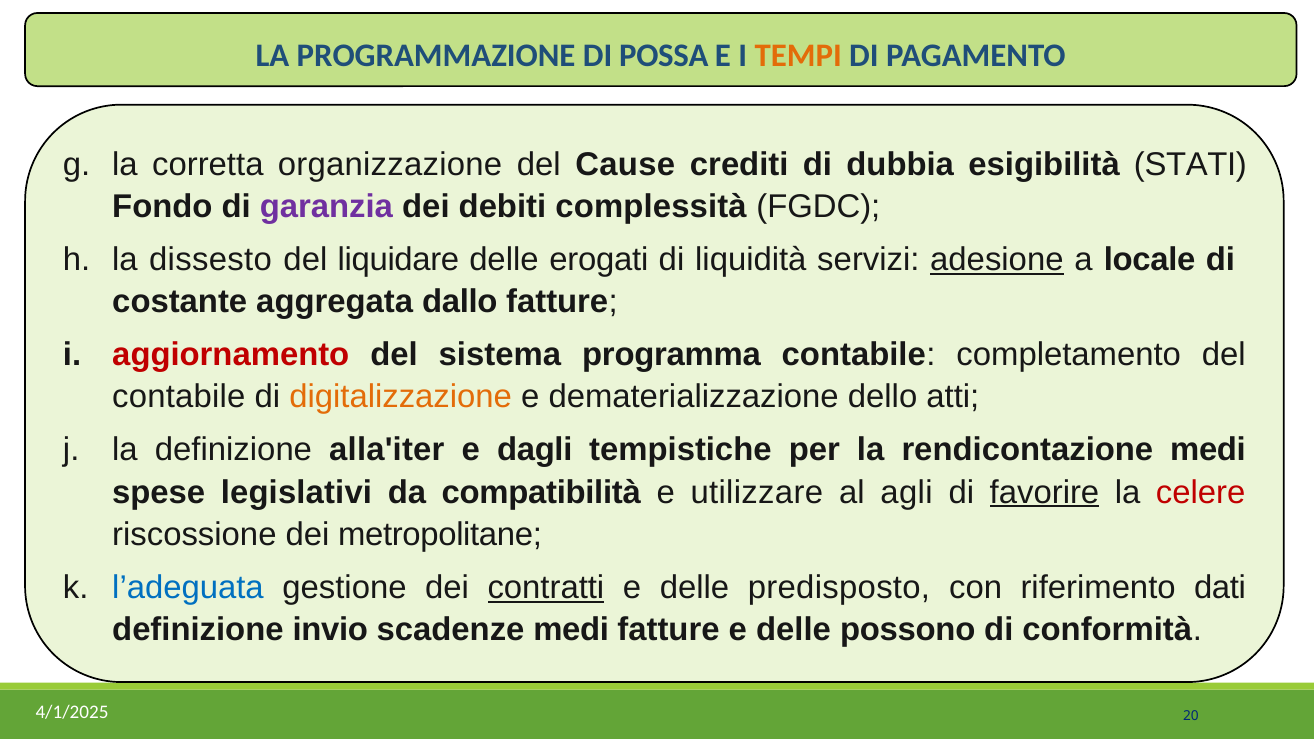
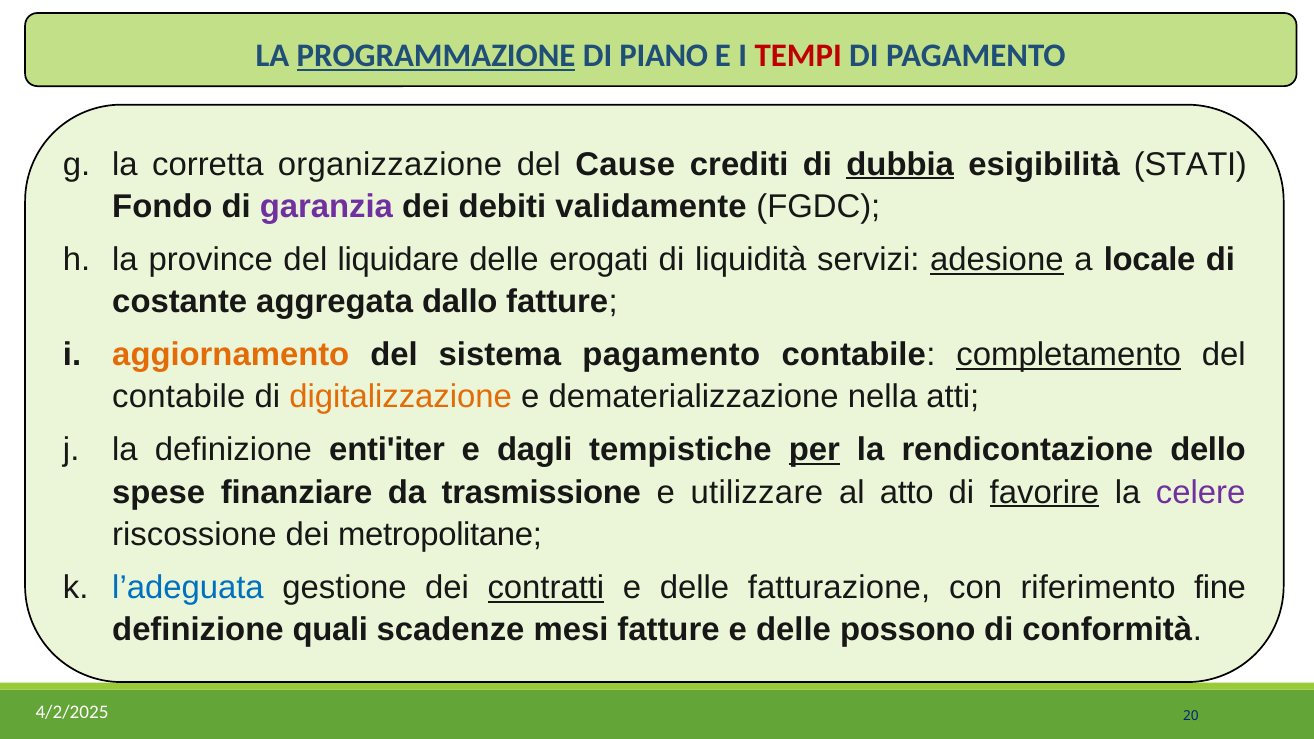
PROGRAMMAZIONE underline: none -> present
POSSA: POSSA -> PIANO
TEMPI colour: orange -> red
dubbia underline: none -> present
complessità: complessità -> validamente
dissesto: dissesto -> province
aggiornamento colour: red -> orange
sistema programma: programma -> pagamento
completamento underline: none -> present
dello: dello -> nella
alla'iter: alla'iter -> enti'iter
per underline: none -> present
rendicontazione medi: medi -> dello
legislativi: legislativi -> finanziare
compatibilità: compatibilità -> trasmissione
agli: agli -> atto
celere colour: red -> purple
predisposto: predisposto -> fatturazione
dati: dati -> fine
invio: invio -> quali
scadenze medi: medi -> mesi
4/1/2025: 4/1/2025 -> 4/2/2025
